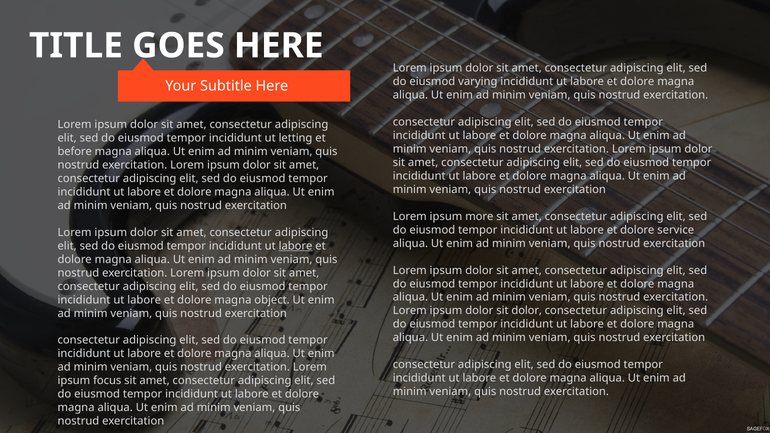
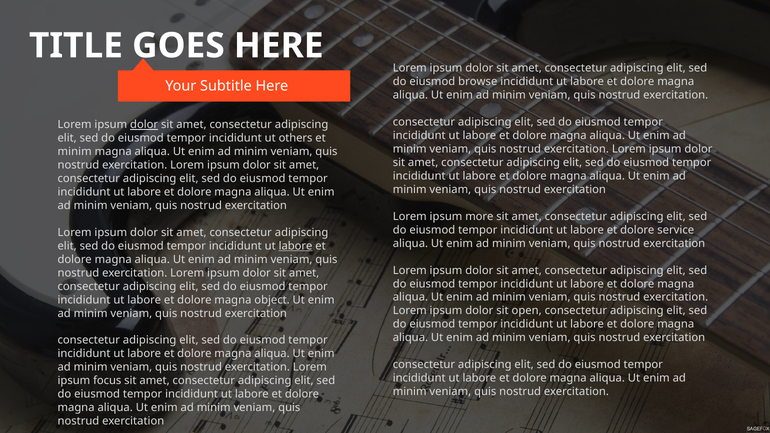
varying: varying -> browse
dolor at (144, 125) underline: none -> present
letting: letting -> others
before at (75, 152): before -> minim
sit dolor: dolor -> open
